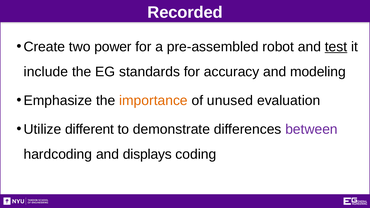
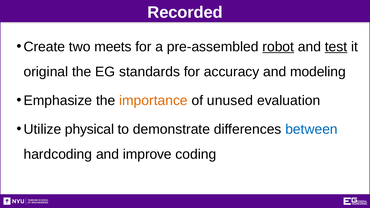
power: power -> meets
robot underline: none -> present
include: include -> original
different: different -> physical
between colour: purple -> blue
displays: displays -> improve
